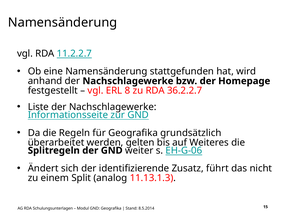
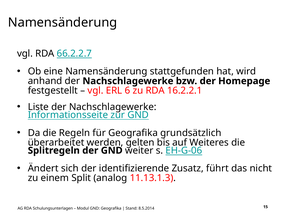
11.2.2.7: 11.2.2.7 -> 66.2.2.7
8: 8 -> 6
36.2.2.7: 36.2.2.7 -> 16.2.2.1
